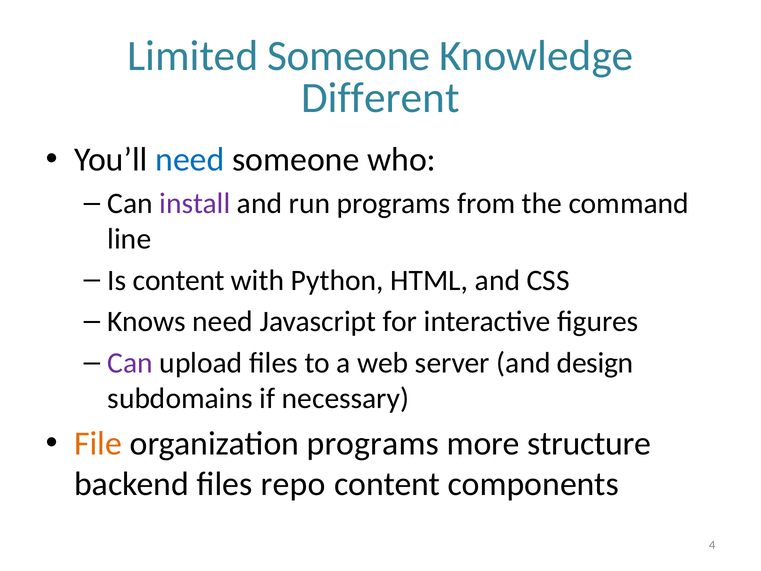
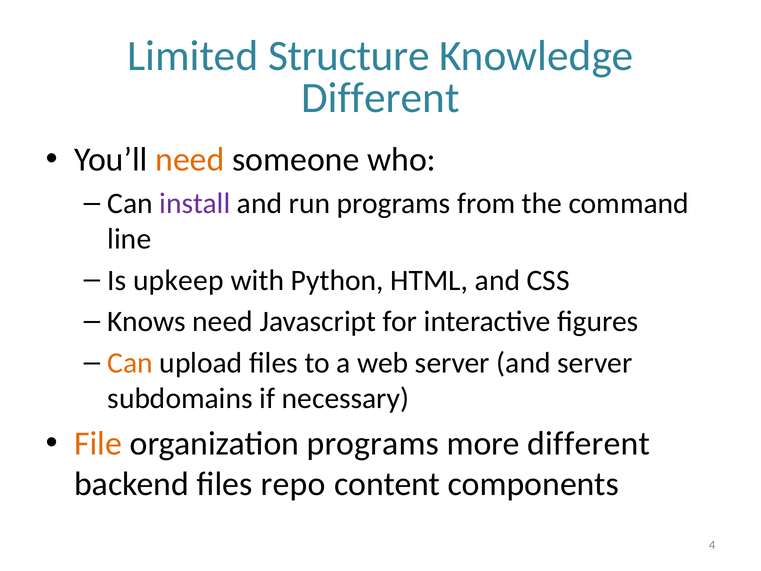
Limited Someone: Someone -> Structure
need at (190, 160) colour: blue -> orange
Is content: content -> upkeep
Can at (130, 363) colour: purple -> orange
and design: design -> server
more structure: structure -> different
